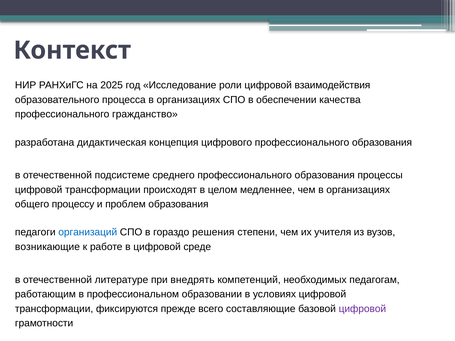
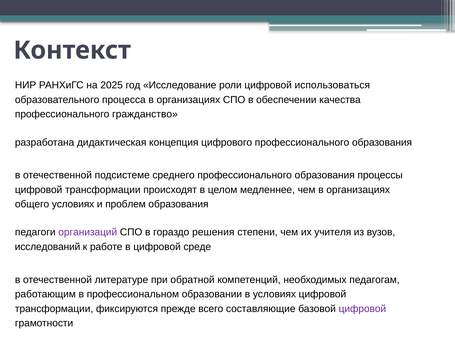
взаимодействия: взаимодействия -> использоваться
общего процессу: процессу -> условиях
организаций colour: blue -> purple
возникающие: возникающие -> исследований
внедрять: внедрять -> обратной
